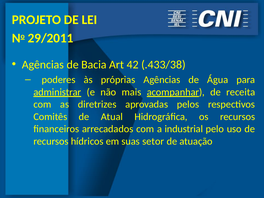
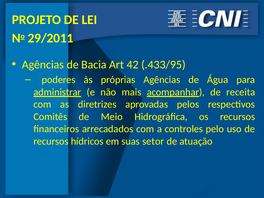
.433/38: .433/38 -> .433/95
Atual: Atual -> Meio
industrial: industrial -> controles
